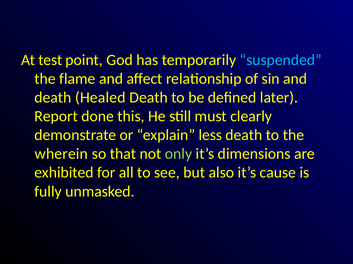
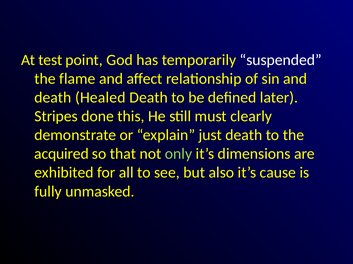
suspended colour: light blue -> white
Report: Report -> Stripes
less: less -> just
wherein: wherein -> acquired
